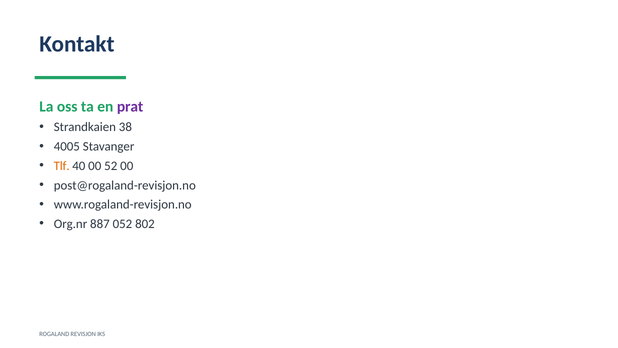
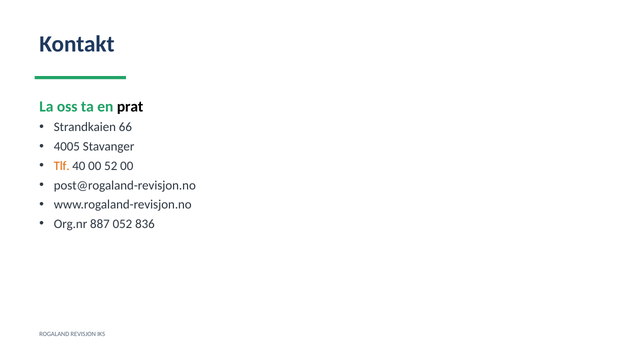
prat colour: purple -> black
38: 38 -> 66
802: 802 -> 836
